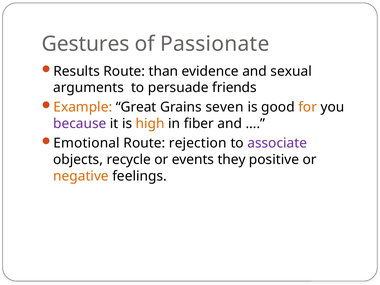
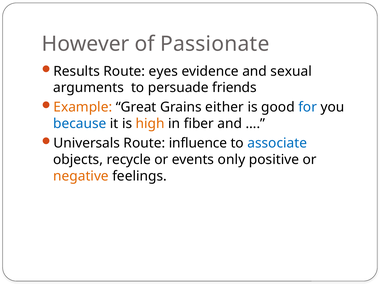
Gestures: Gestures -> However
than: than -> eyes
seven: seven -> either
for colour: orange -> blue
because colour: purple -> blue
Emotional: Emotional -> Universals
rejection: rejection -> influence
associate colour: purple -> blue
they: they -> only
